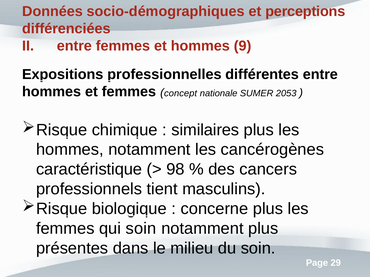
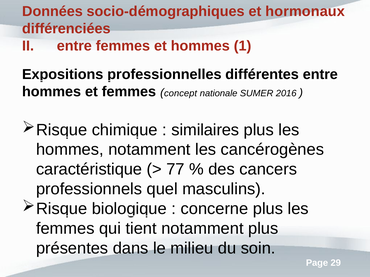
perceptions: perceptions -> hormonaux
9: 9 -> 1
2053: 2053 -> 2016
98: 98 -> 77
tient: tient -> quel
qui soin: soin -> tient
